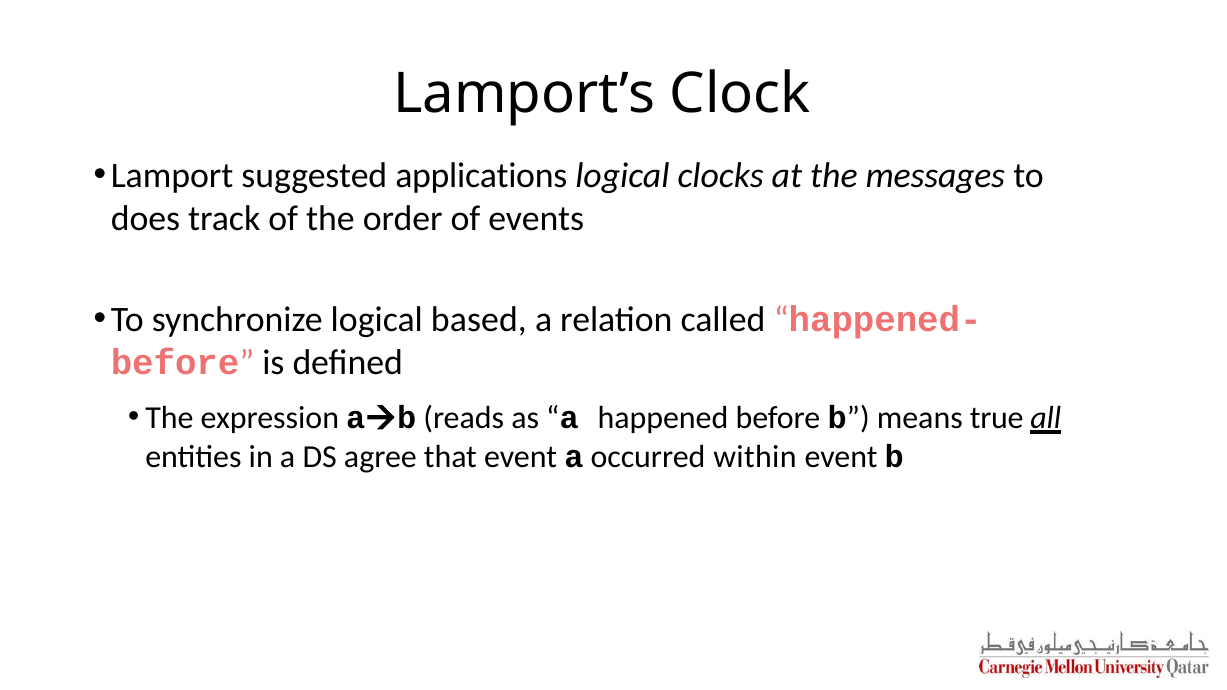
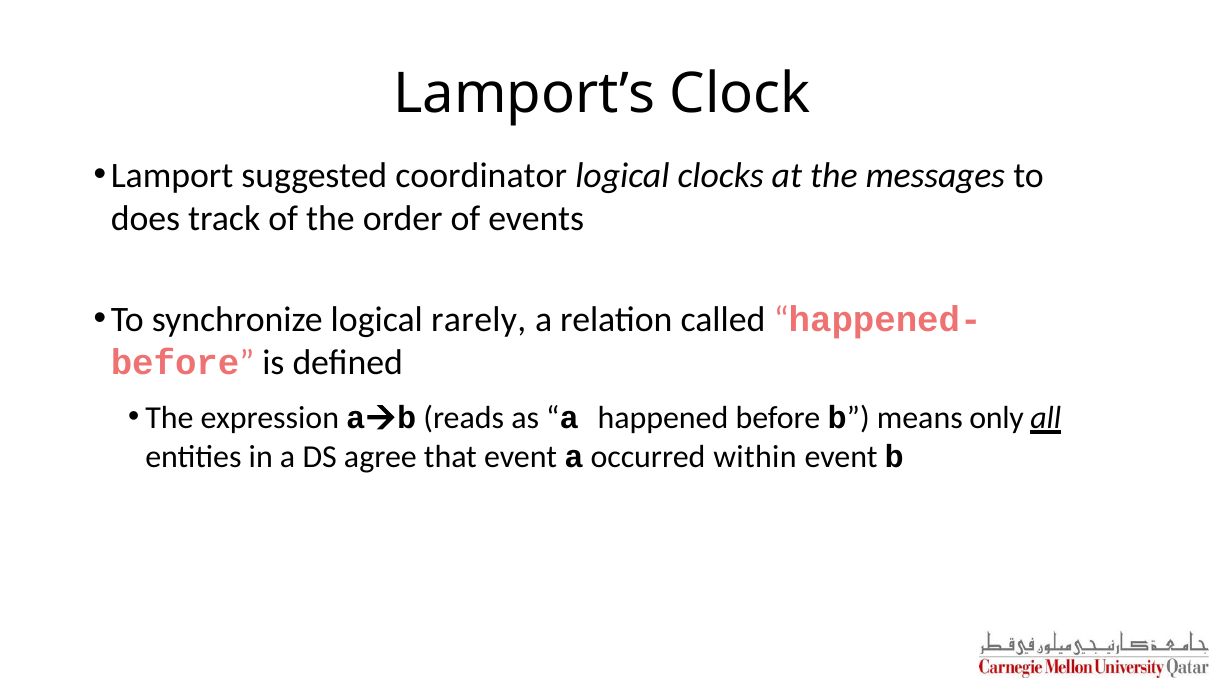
applications: applications -> coordinator
based: based -> rarely
true: true -> only
